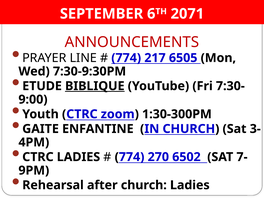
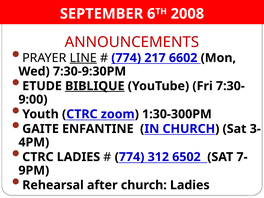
2071: 2071 -> 2008
LINE underline: none -> present
6505: 6505 -> 6602
270: 270 -> 312
